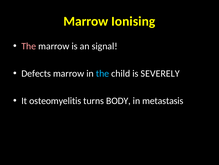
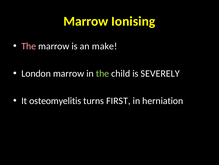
signal: signal -> make
Defects: Defects -> London
the at (103, 73) colour: light blue -> light green
BODY: BODY -> FIRST
metastasis: metastasis -> herniation
